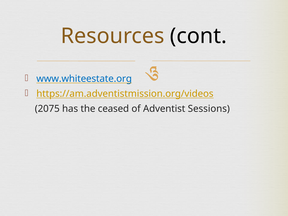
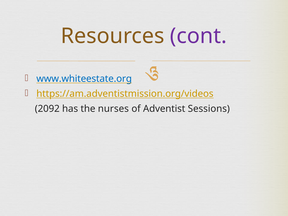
cont colour: black -> purple
2075: 2075 -> 2092
ceased: ceased -> nurses
